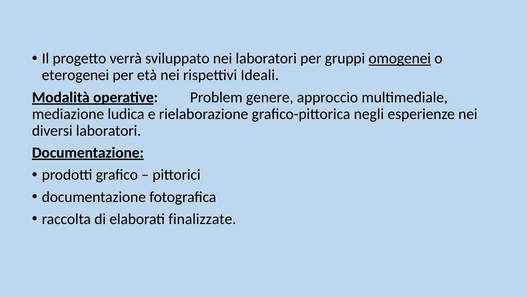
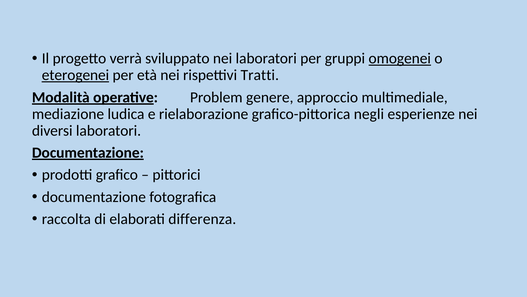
eterogenei underline: none -> present
Ideali: Ideali -> Tratti
finalizzate: finalizzate -> differenza
